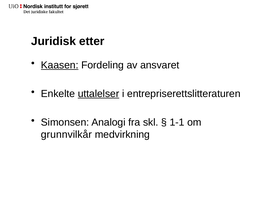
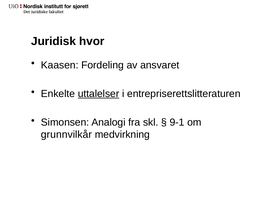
etter: etter -> hvor
Kaasen underline: present -> none
1-1: 1-1 -> 9-1
